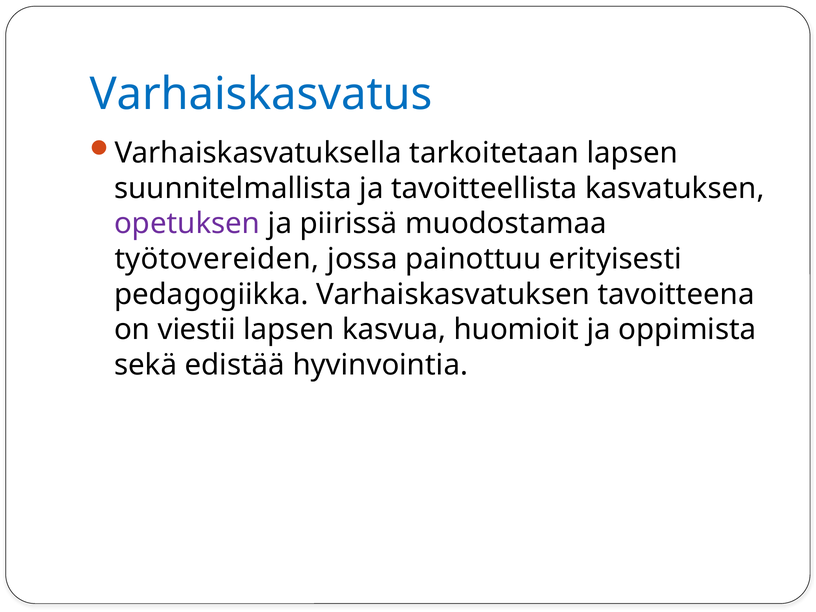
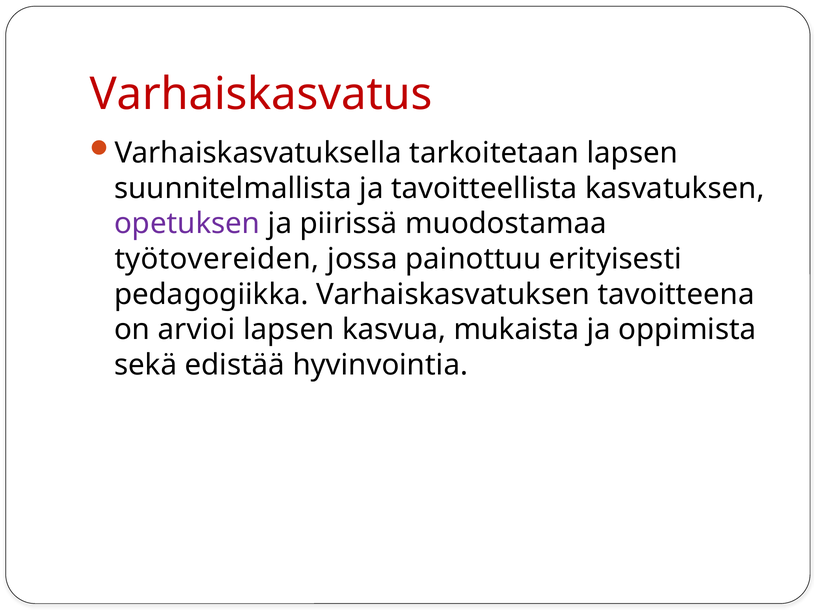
Varhaiskasvatus colour: blue -> red
viestii: viestii -> arvioi
huomioit: huomioit -> mukaista
